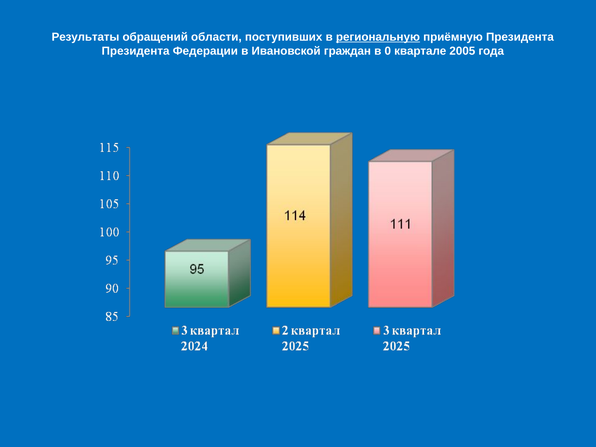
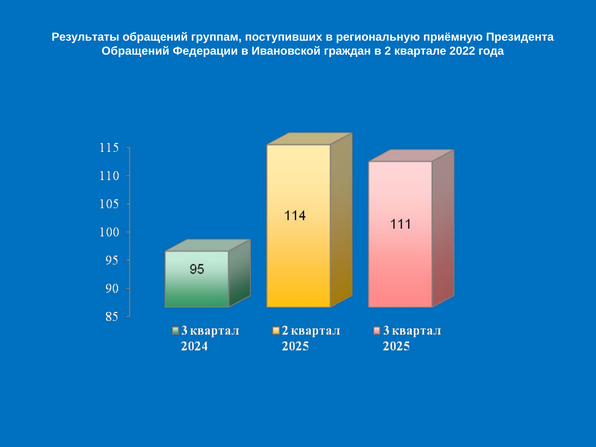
области: области -> группам
региональную underline: present -> none
Президента at (136, 51): Президента -> Обращений
0: 0 -> 2
2005: 2005 -> 2022
